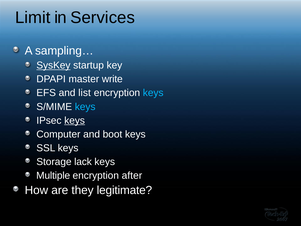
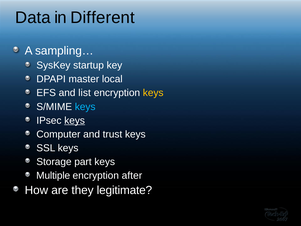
Limit: Limit -> Data
Services: Services -> Different
SysKey underline: present -> none
write: write -> local
keys at (153, 93) colour: light blue -> yellow
boot: boot -> trust
lack: lack -> part
